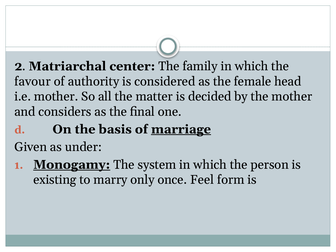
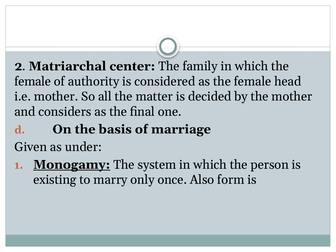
favour at (33, 81): favour -> female
marriage underline: present -> none
Feel: Feel -> Also
